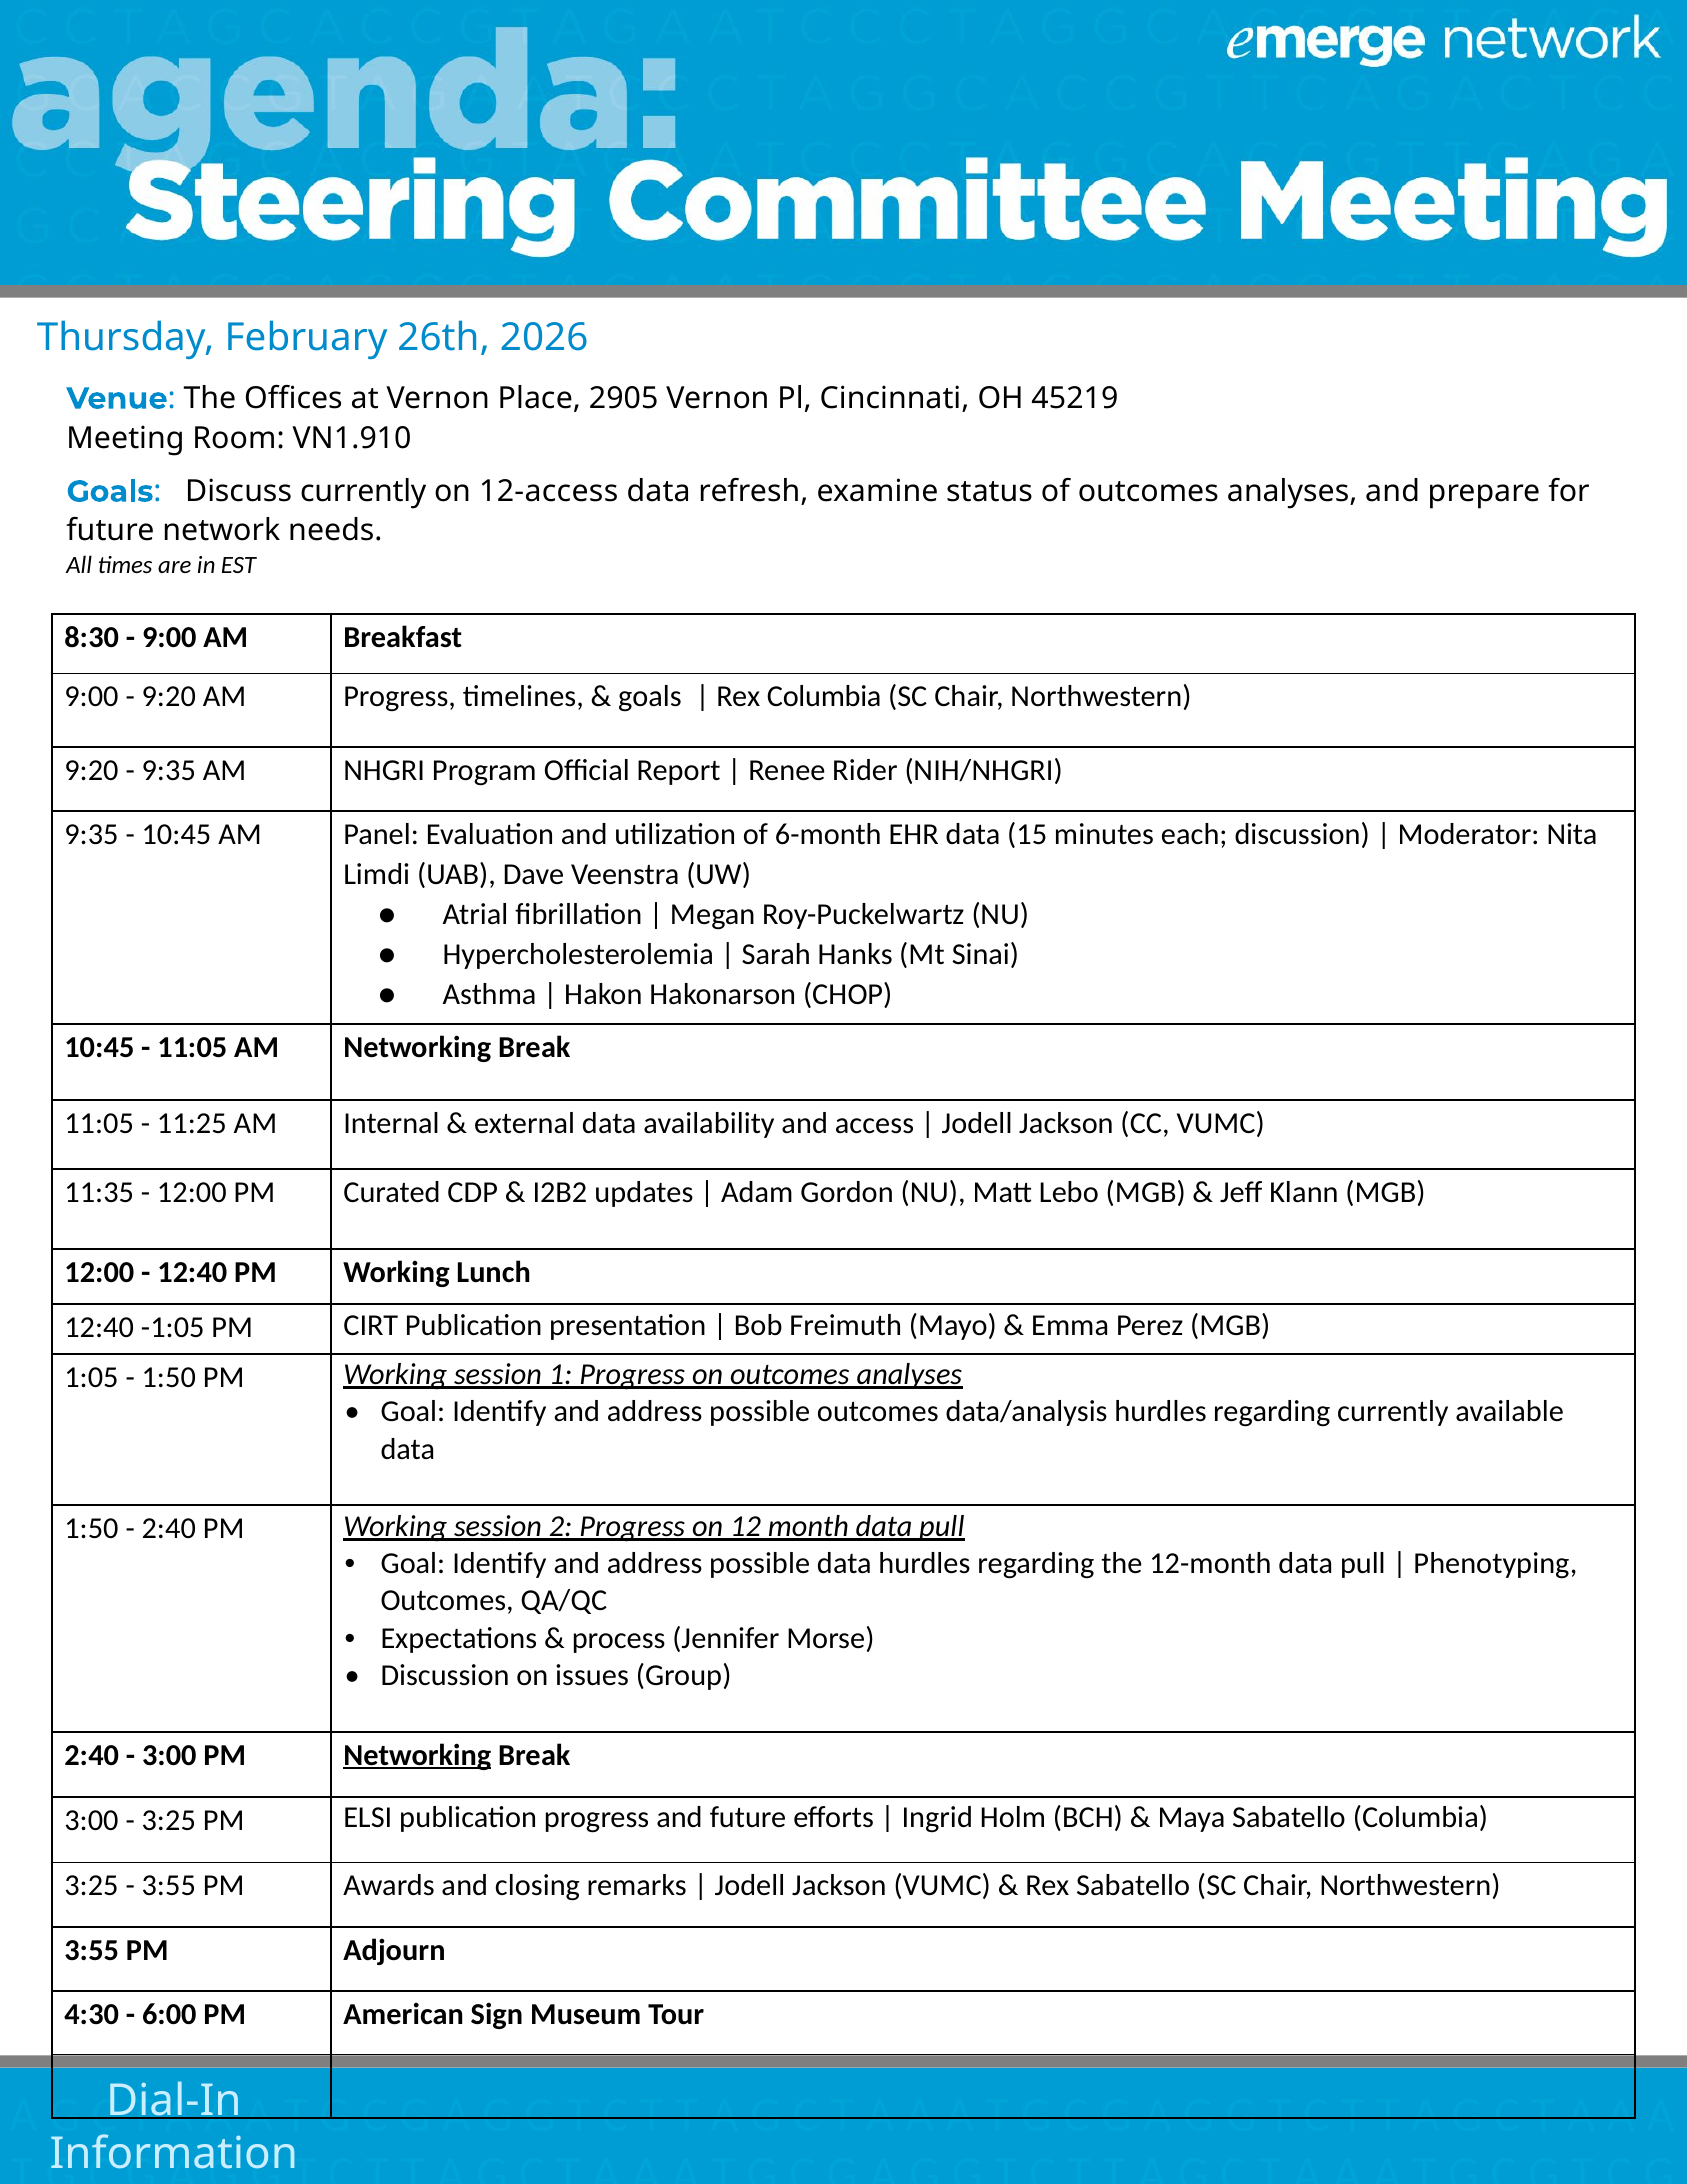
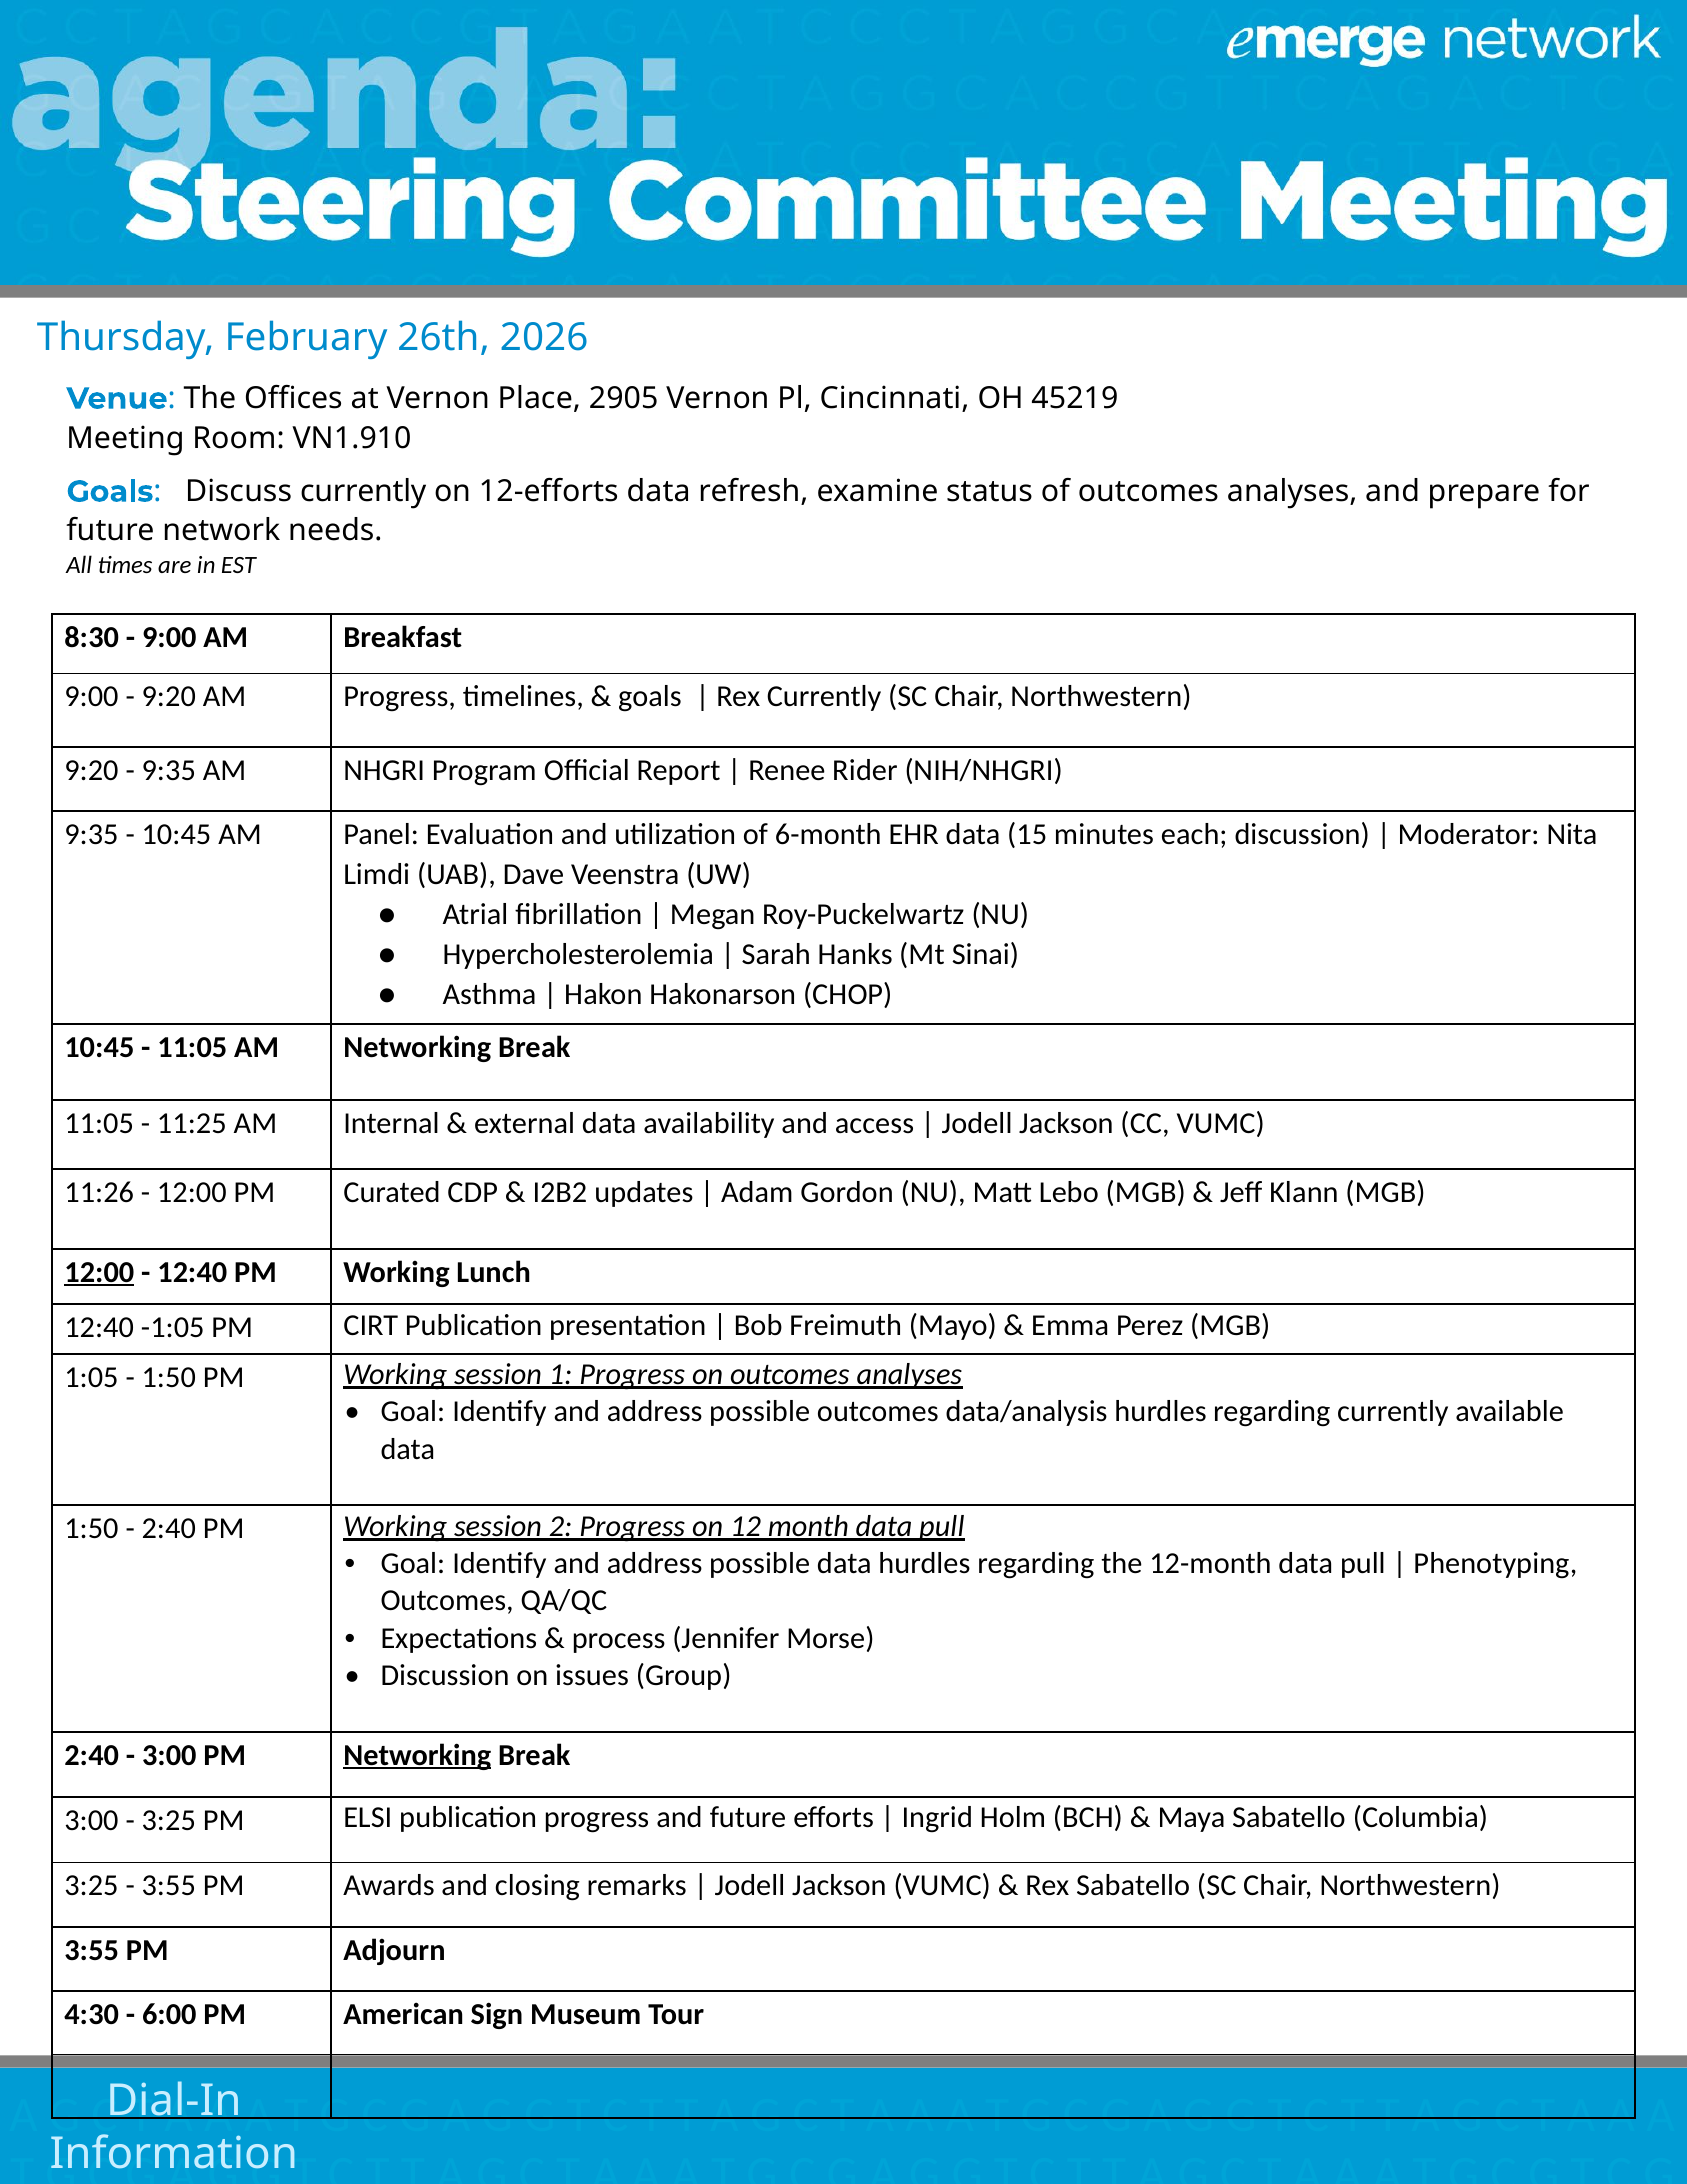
12-access: 12-access -> 12-efforts
Rex Columbia: Columbia -> Currently
11:35: 11:35 -> 11:26
12:00 at (99, 1272) underline: none -> present
